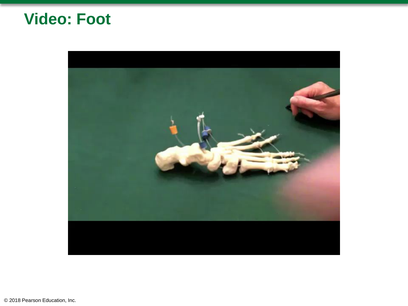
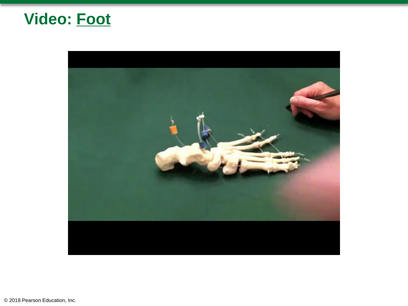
Foot underline: none -> present
